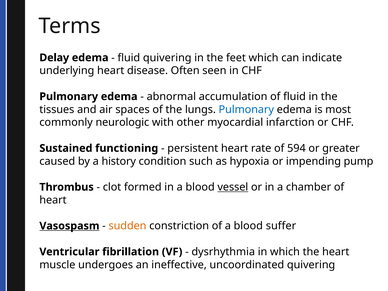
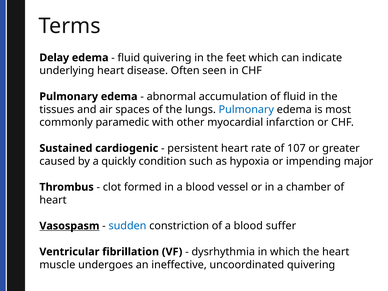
neurologic: neurologic -> paramedic
functioning: functioning -> cardiogenic
594: 594 -> 107
history: history -> quickly
pump: pump -> major
vessel underline: present -> none
sudden colour: orange -> blue
